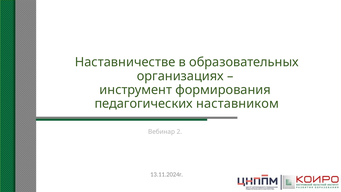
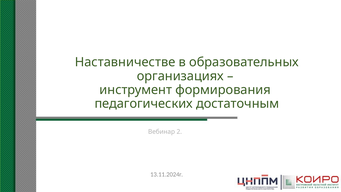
наставником: наставником -> достаточным
